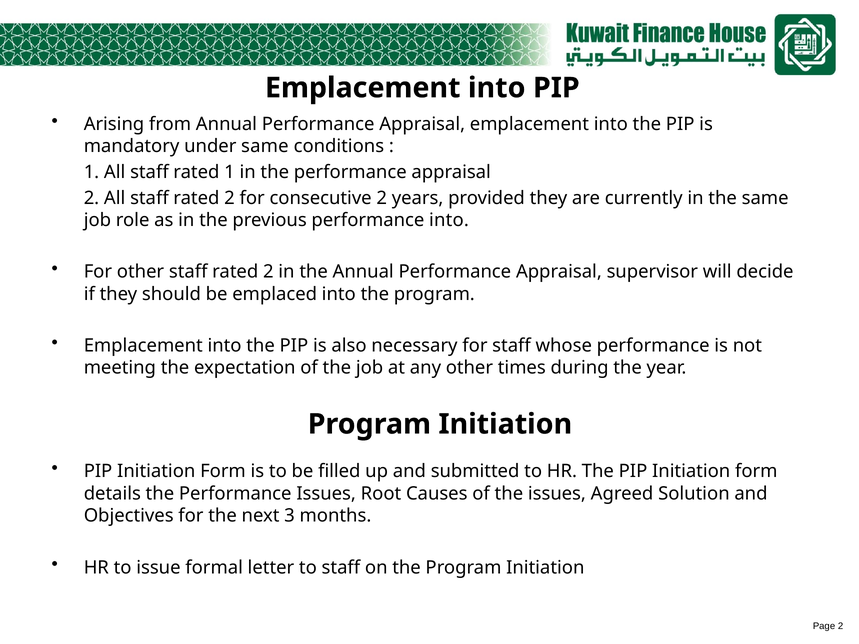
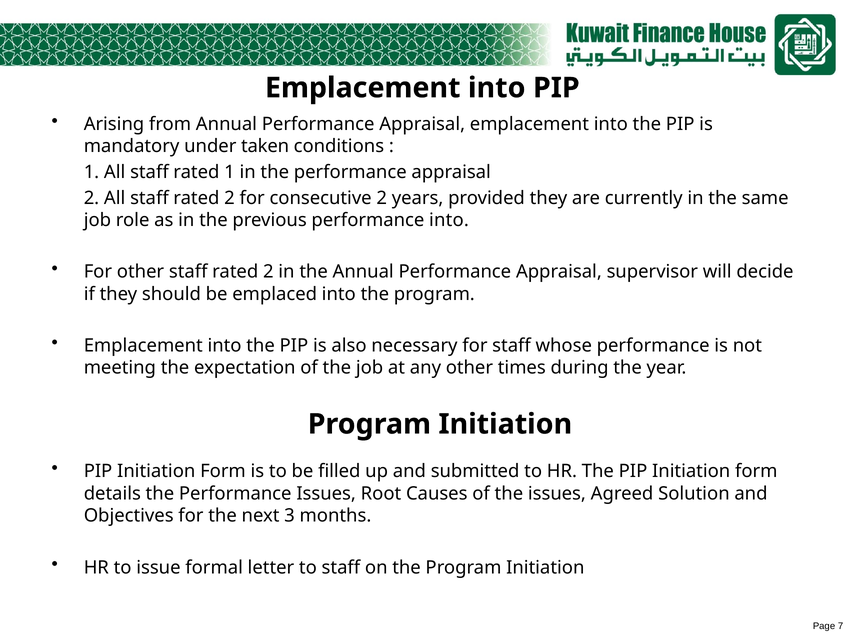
under same: same -> taken
Page 2: 2 -> 7
